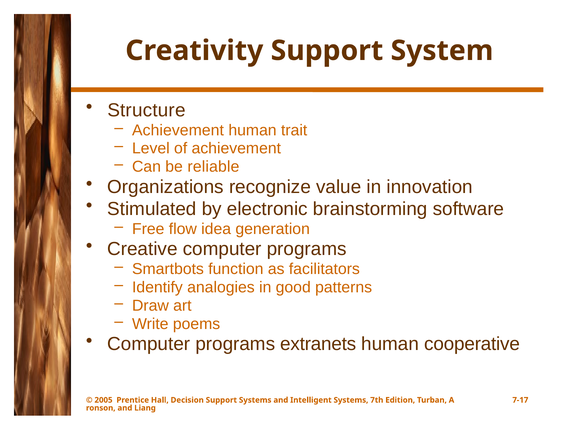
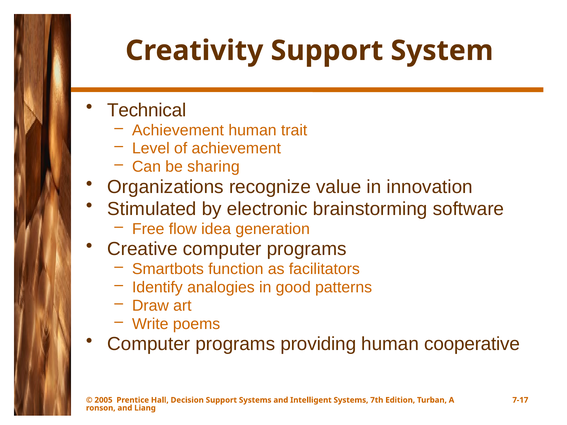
Structure: Structure -> Technical
reliable: reliable -> sharing
extranets: extranets -> providing
